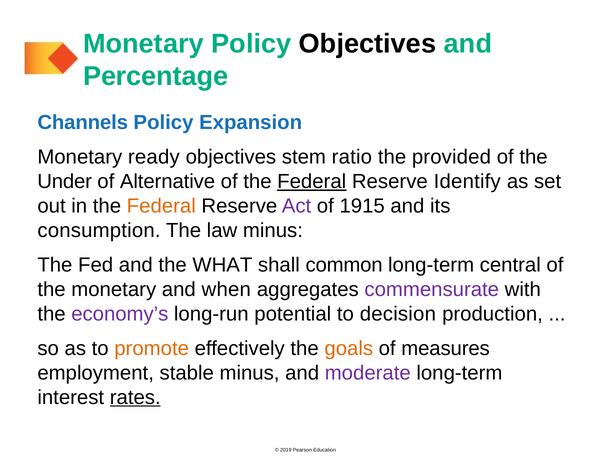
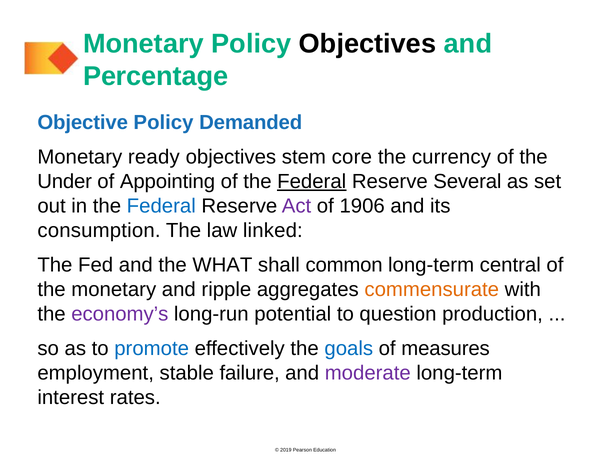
Channels: Channels -> Objective
Expansion: Expansion -> Demanded
ratio: ratio -> core
provided: provided -> currency
Alternative: Alternative -> Appointing
Identify: Identify -> Several
Federal at (161, 206) colour: orange -> blue
1915: 1915 -> 1906
law minus: minus -> linked
when: when -> ripple
commensurate colour: purple -> orange
decision: decision -> question
promote colour: orange -> blue
goals colour: orange -> blue
stable minus: minus -> failure
rates underline: present -> none
